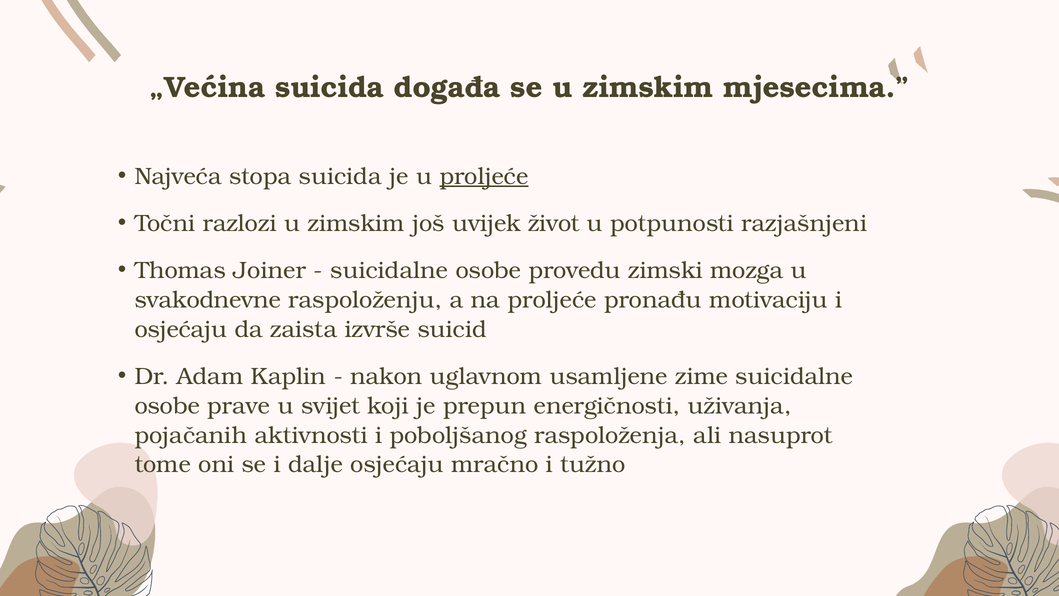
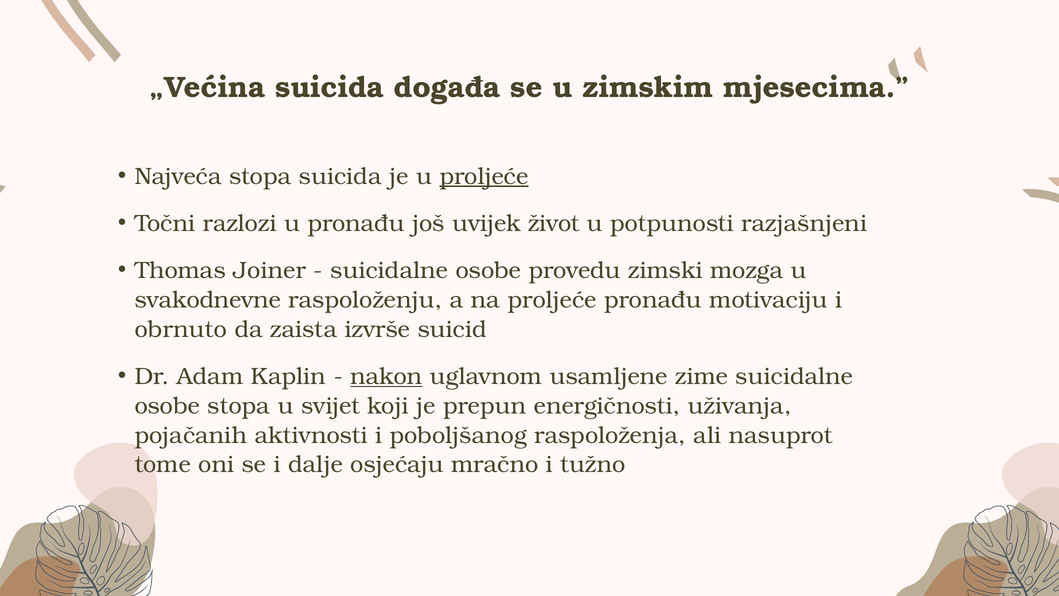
razlozi u zimskim: zimskim -> pronađu
osjećaju at (181, 329): osjećaju -> obrnuto
nakon underline: none -> present
osobe prave: prave -> stopa
